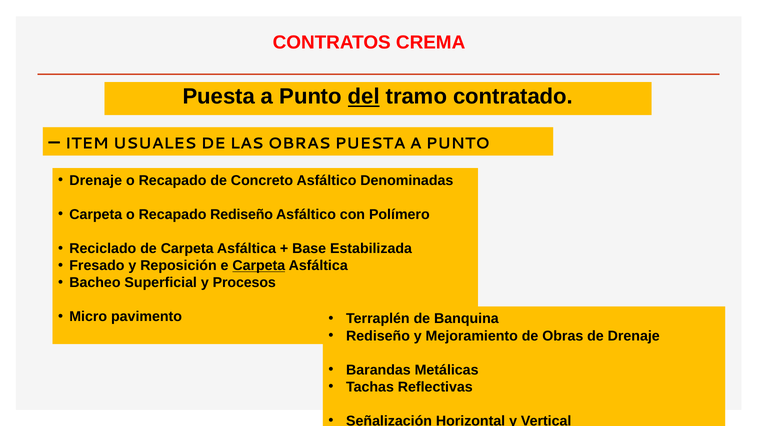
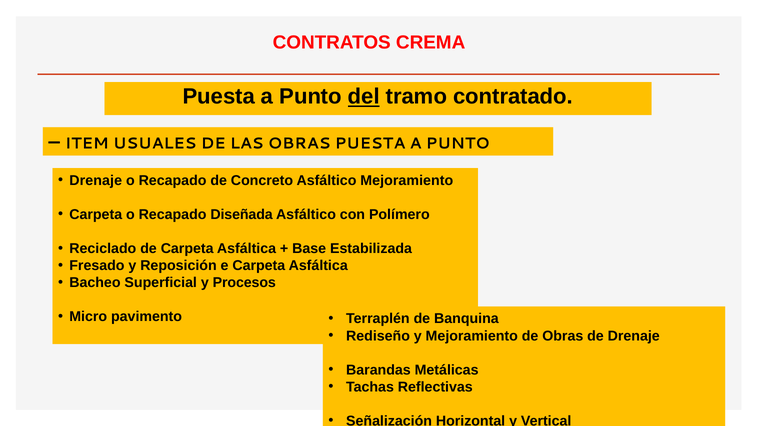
Asfáltico Denominadas: Denominadas -> Mejoramiento
Recapado Rediseño: Rediseño -> Diseñada
Carpeta at (259, 266) underline: present -> none
